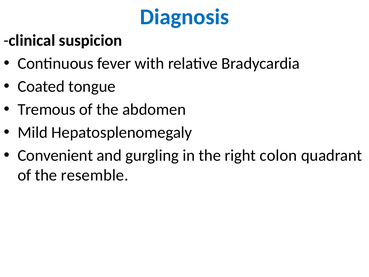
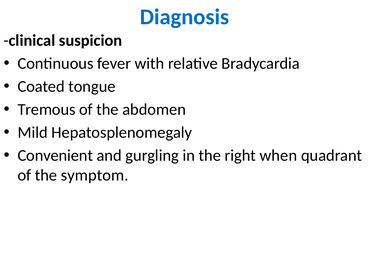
colon: colon -> when
resemble: resemble -> symptom
